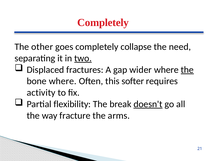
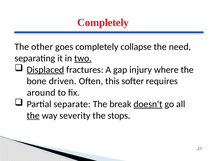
Displaced underline: none -> present
wider: wider -> injury
the at (187, 70) underline: present -> none
bone where: where -> driven
activity: activity -> around
flexibility: flexibility -> separate
the at (33, 116) underline: none -> present
fracture: fracture -> severity
arms: arms -> stops
